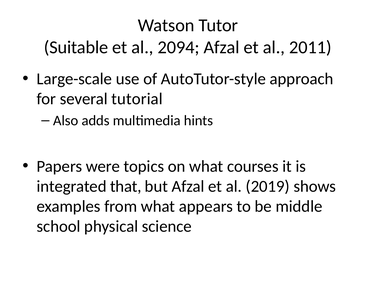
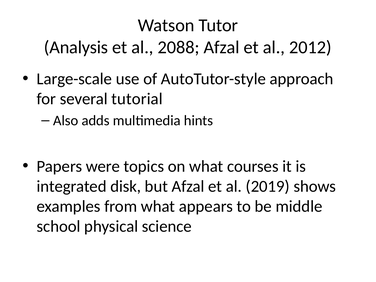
Suitable: Suitable -> Analysis
2094: 2094 -> 2088
2011: 2011 -> 2012
that: that -> disk
